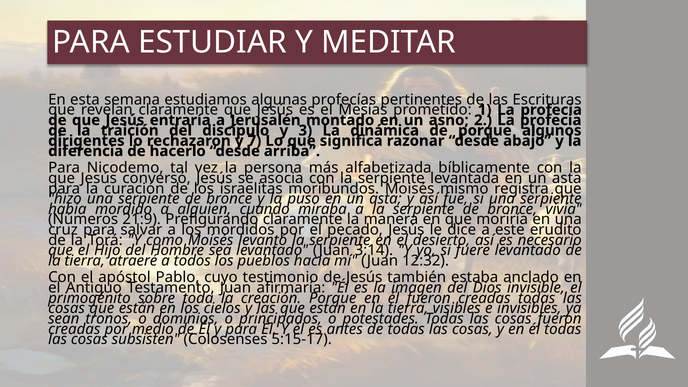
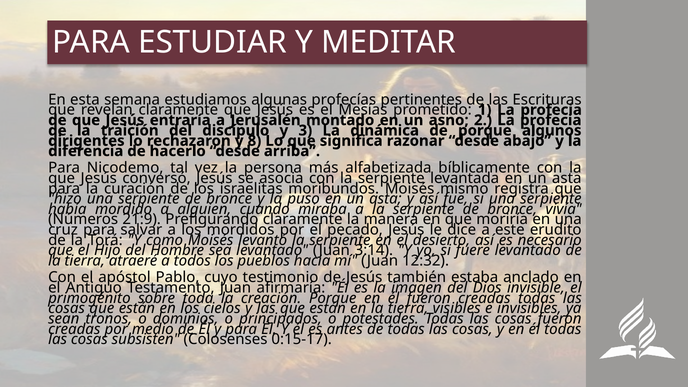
7: 7 -> 8
5:15-17: 5:15-17 -> 0:15-17
